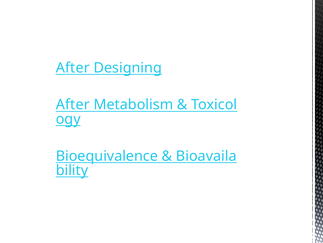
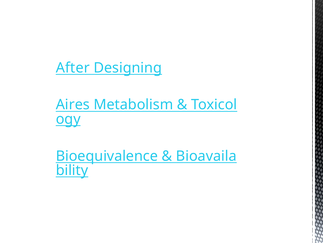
After at (73, 104): After -> Aires
